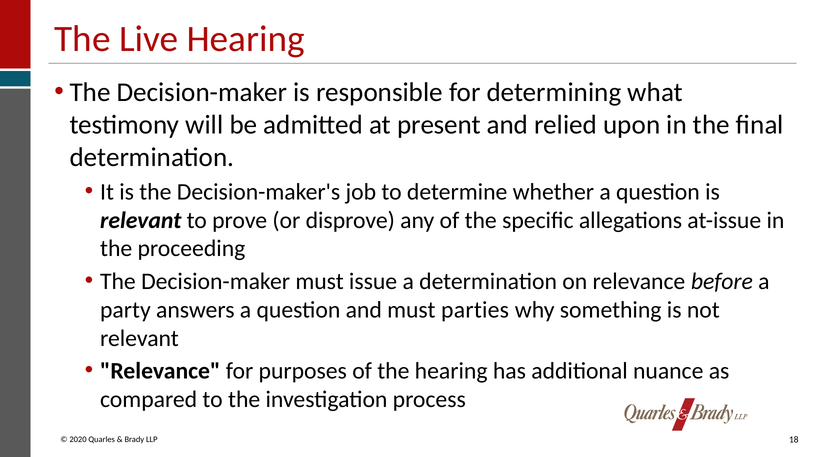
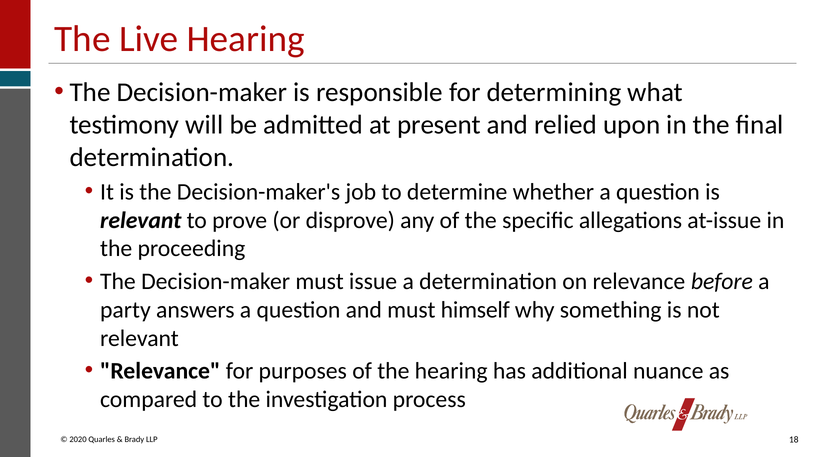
parties: parties -> himself
